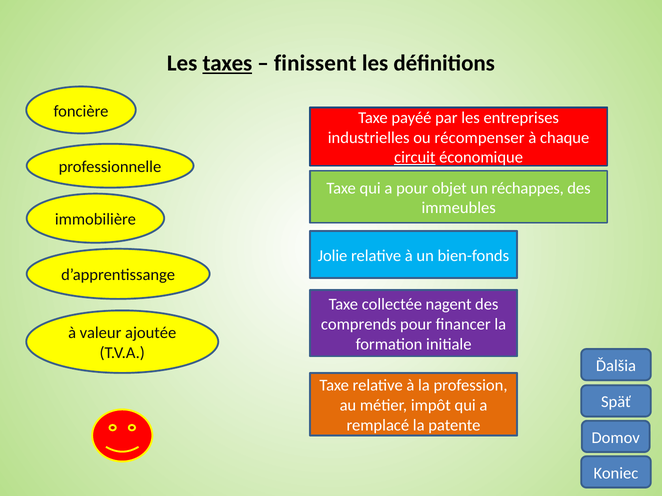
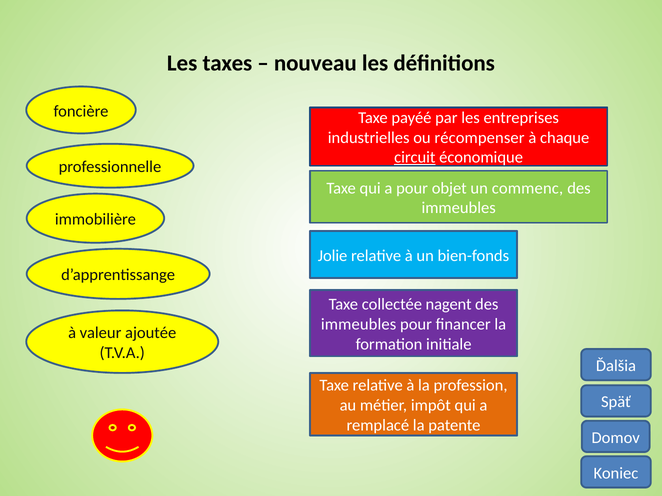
taxes underline: present -> none
finissent: finissent -> nouveau
réchappes: réchappes -> commenc
comprends at (359, 325): comprends -> immeubles
